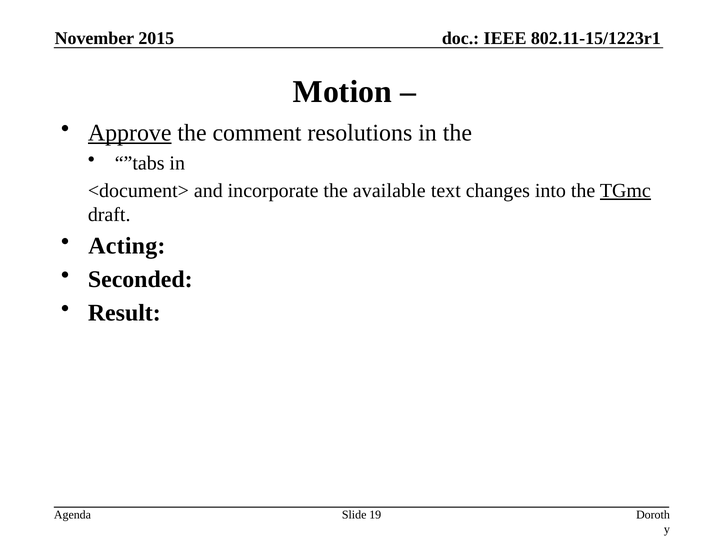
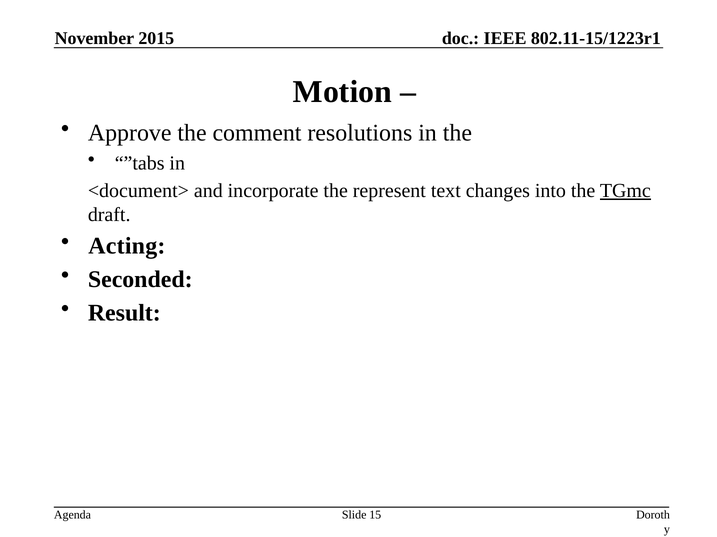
Approve underline: present -> none
available: available -> represent
19: 19 -> 15
